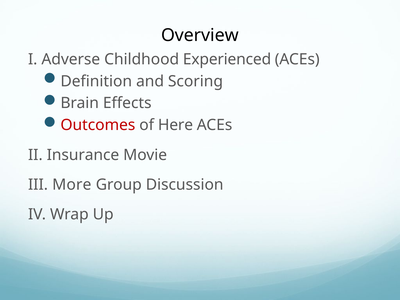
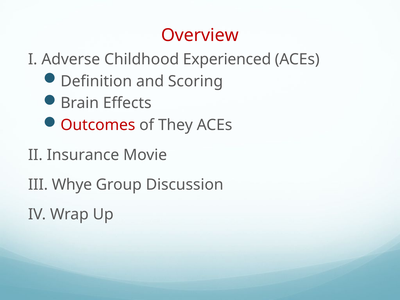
Overview colour: black -> red
Here: Here -> They
More: More -> Whye
